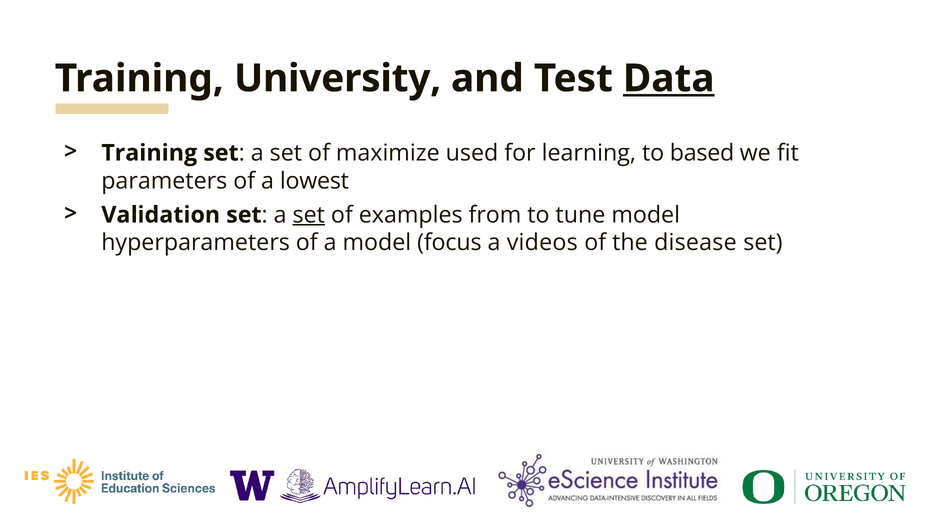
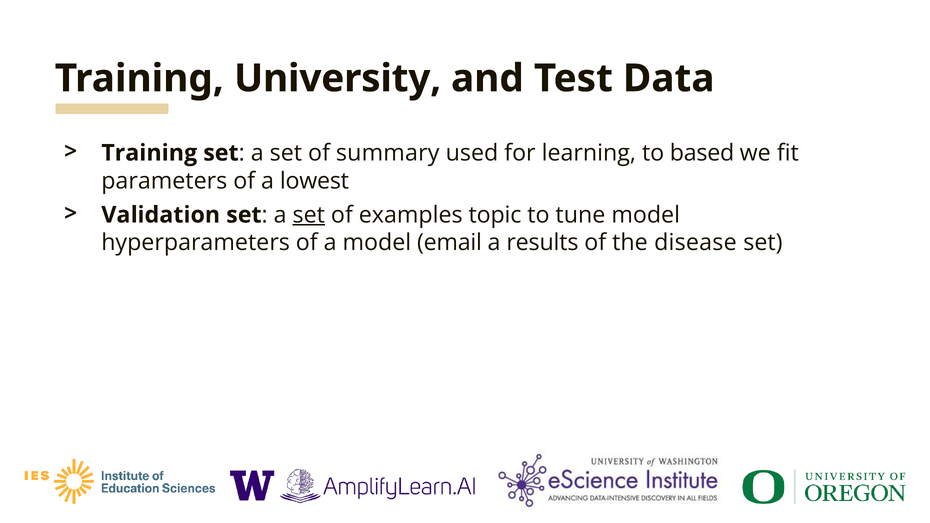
Data underline: present -> none
maximize: maximize -> summary
from: from -> topic
focus: focus -> email
videos: videos -> results
